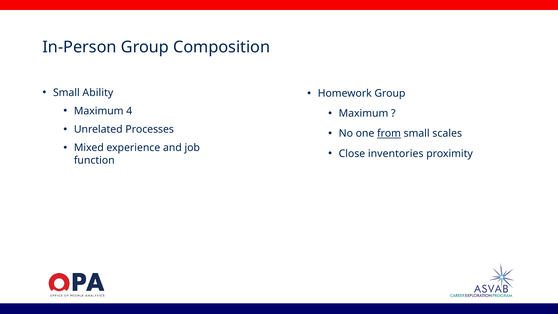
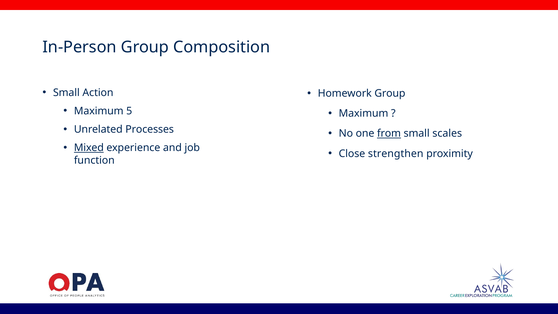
Ability: Ability -> Action
4: 4 -> 5
Mixed underline: none -> present
inventories: inventories -> strengthen
